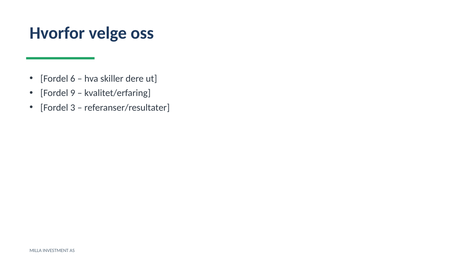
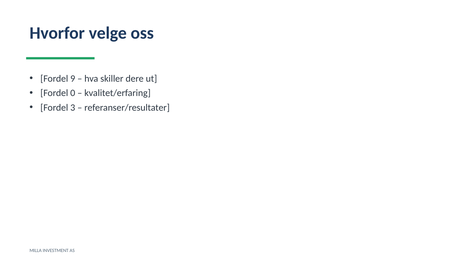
6: 6 -> 9
9: 9 -> 0
